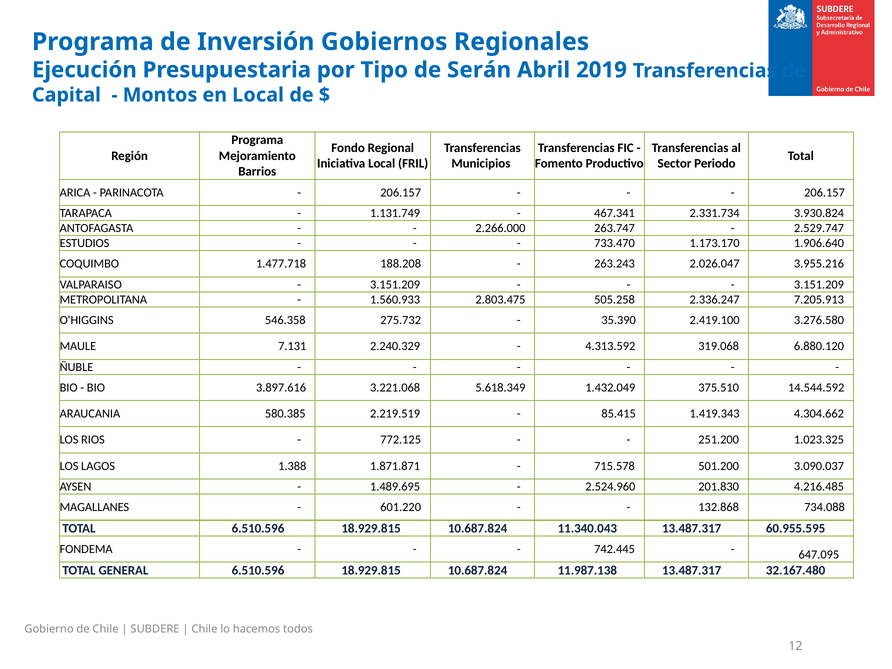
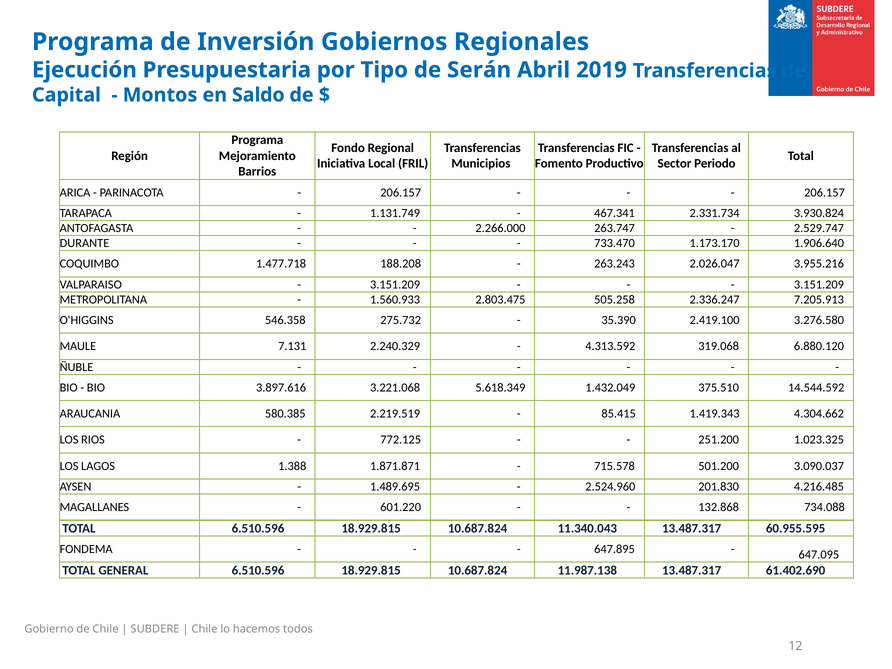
en Local: Local -> Saldo
ESTUDIOS: ESTUDIOS -> DURANTE
742.445: 742.445 -> 647.895
32.167.480: 32.167.480 -> 61.402.690
